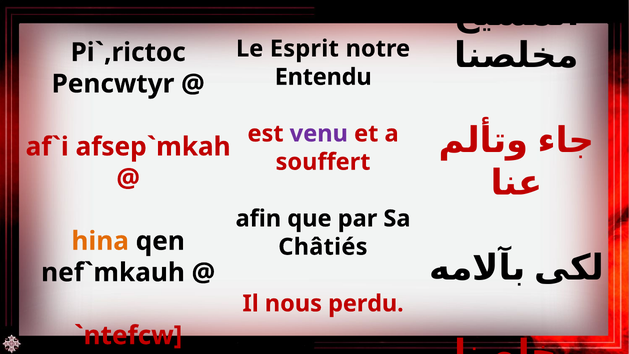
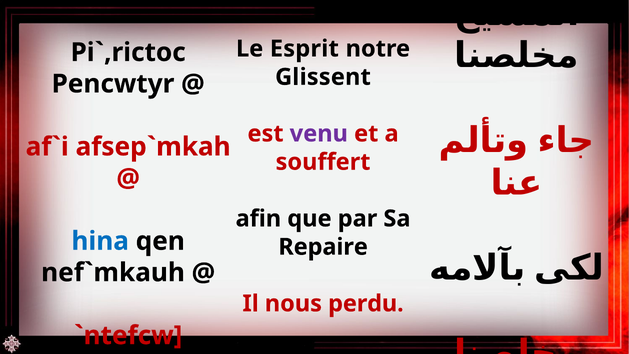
Entendu: Entendu -> Glissent
hina colour: orange -> blue
Châtiés: Châtiés -> Repaire
